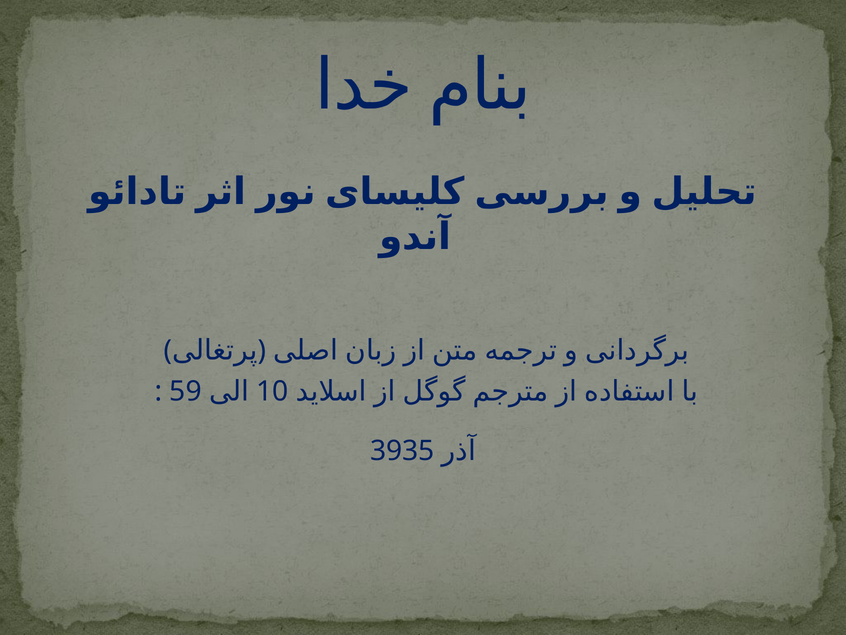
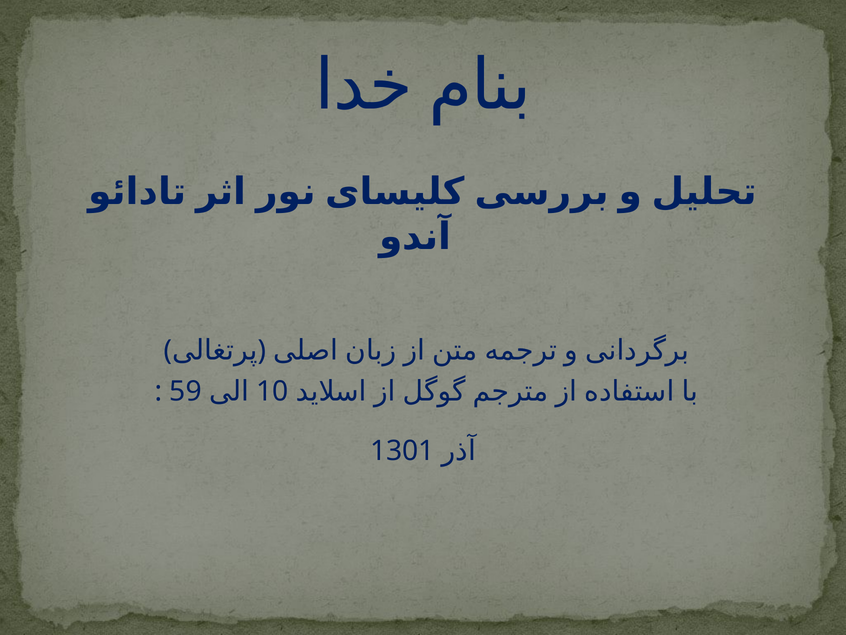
3935: 3935 -> 1301
